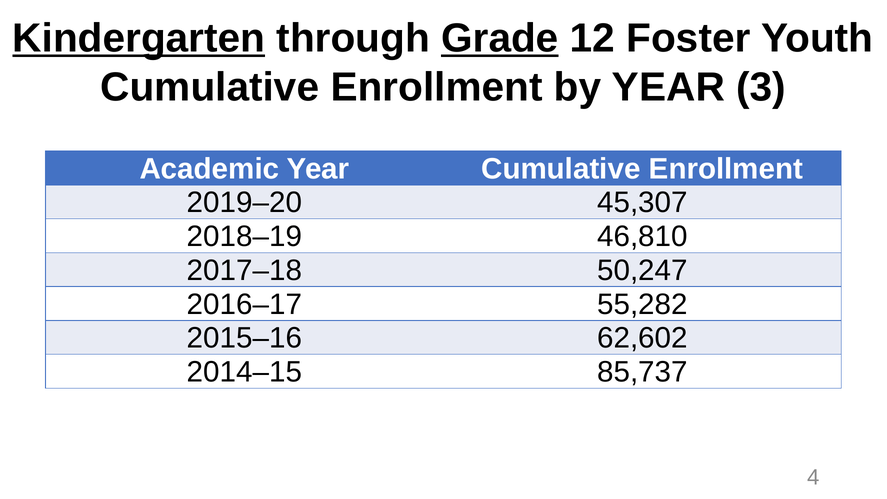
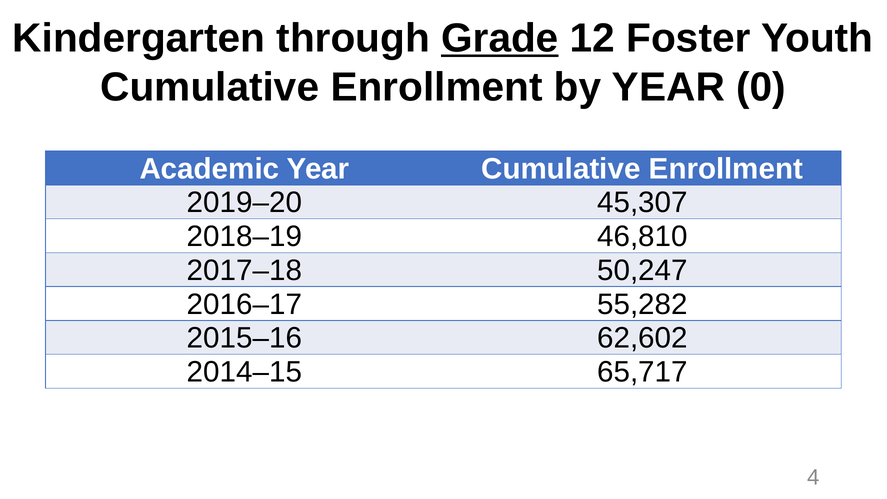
Kindergarten underline: present -> none
3: 3 -> 0
85,737: 85,737 -> 65,717
